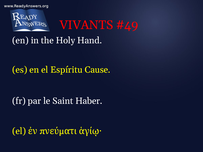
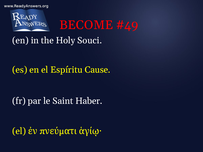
VIVANTS: VIVANTS -> BECOME
Hand: Hand -> Souci
